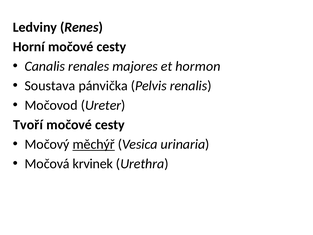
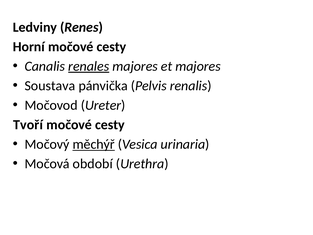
renales underline: none -> present
et hormon: hormon -> majores
krvinek: krvinek -> období
